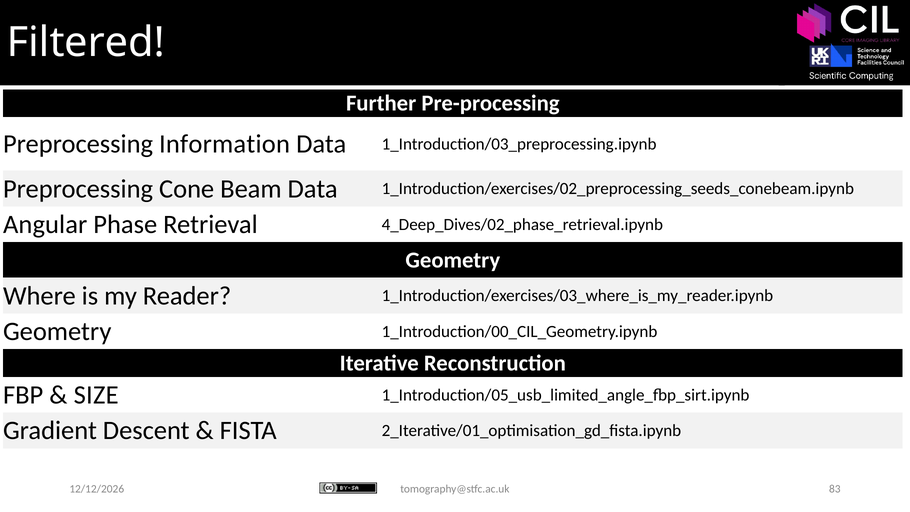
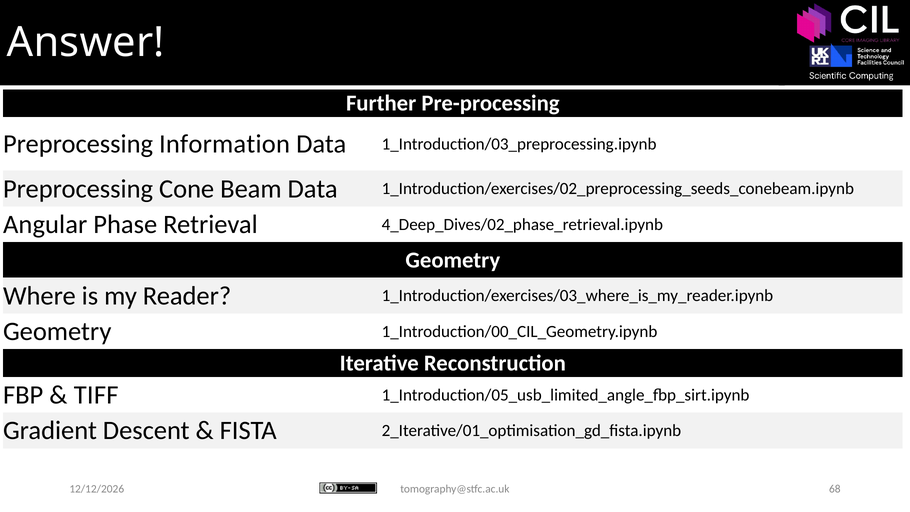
Filtered: Filtered -> Answer
SIZE: SIZE -> TIFF
83: 83 -> 68
